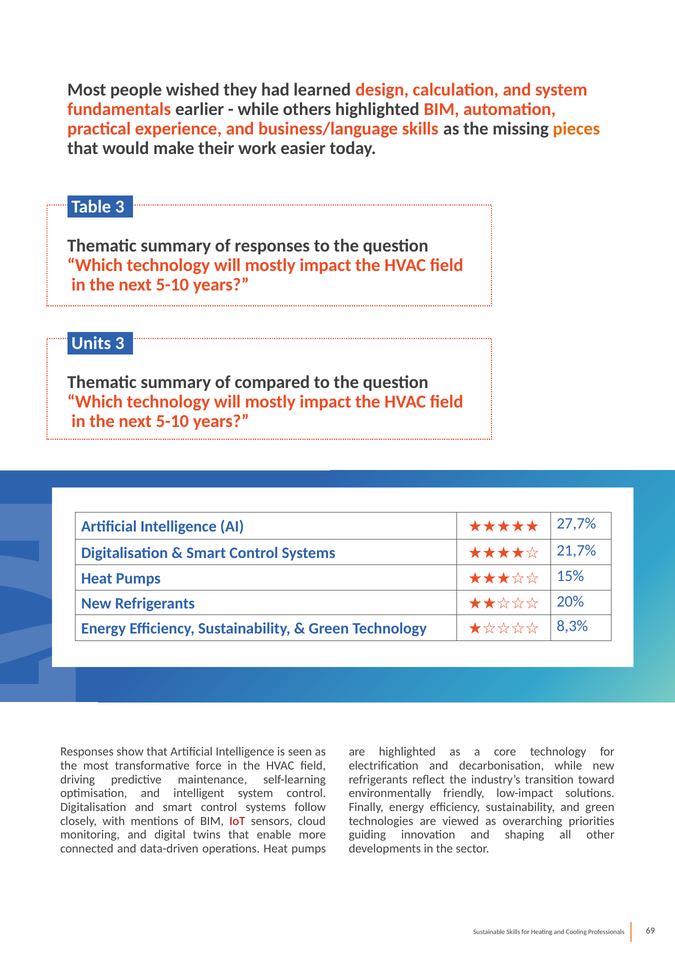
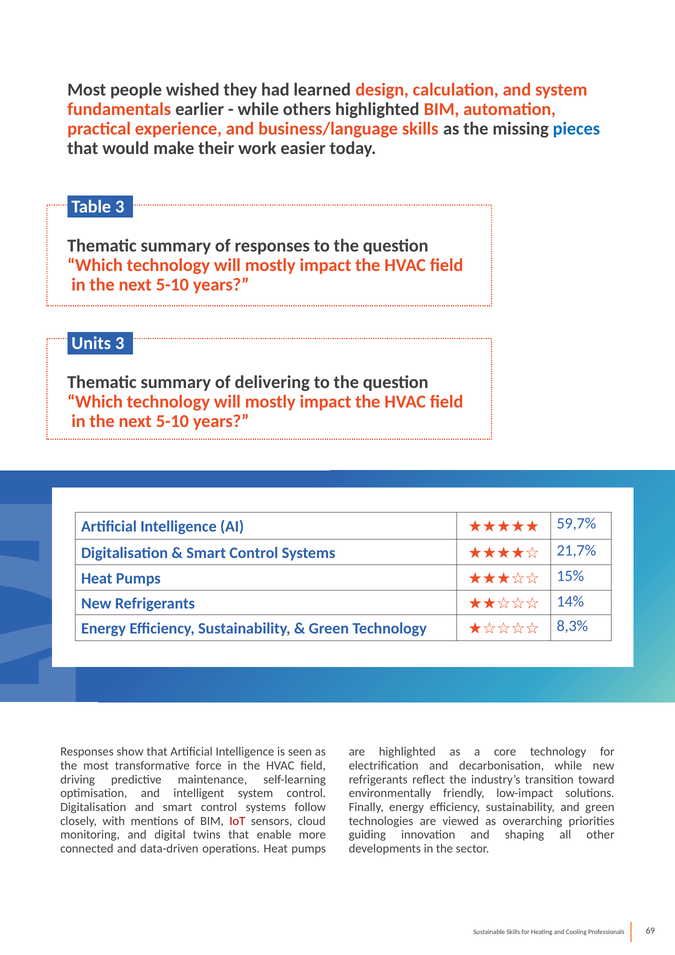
pieces colour: orange -> blue
compared: compared -> delivering
27,7%: 27,7% -> 59,7%
20%: 20% -> 14%
